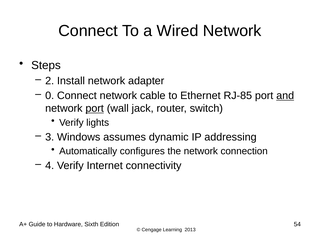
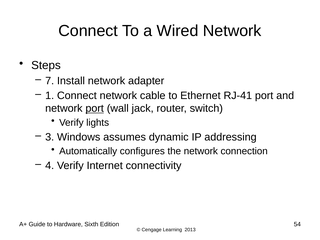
2: 2 -> 7
0: 0 -> 1
RJ-85: RJ-85 -> RJ-41
and underline: present -> none
